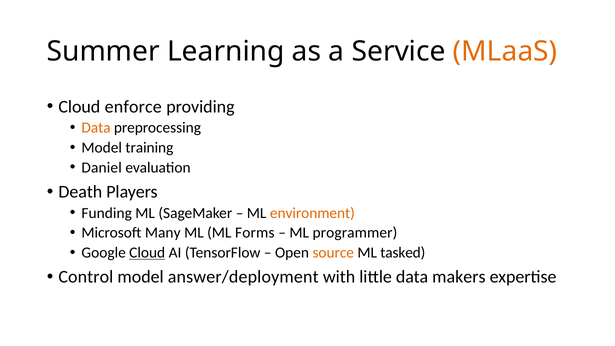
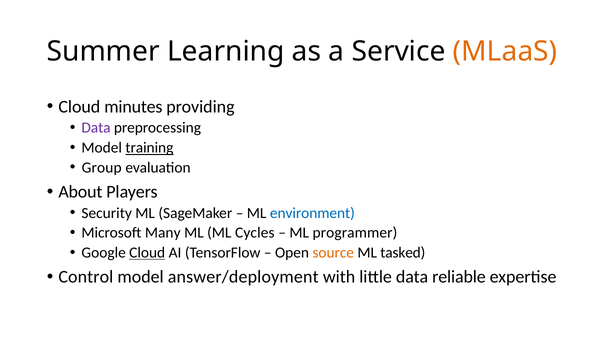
enforce: enforce -> minutes
Data at (96, 128) colour: orange -> purple
training underline: none -> present
Daniel: Daniel -> Group
Death: Death -> About
Funding: Funding -> Security
environment colour: orange -> blue
Forms: Forms -> Cycles
makers: makers -> reliable
